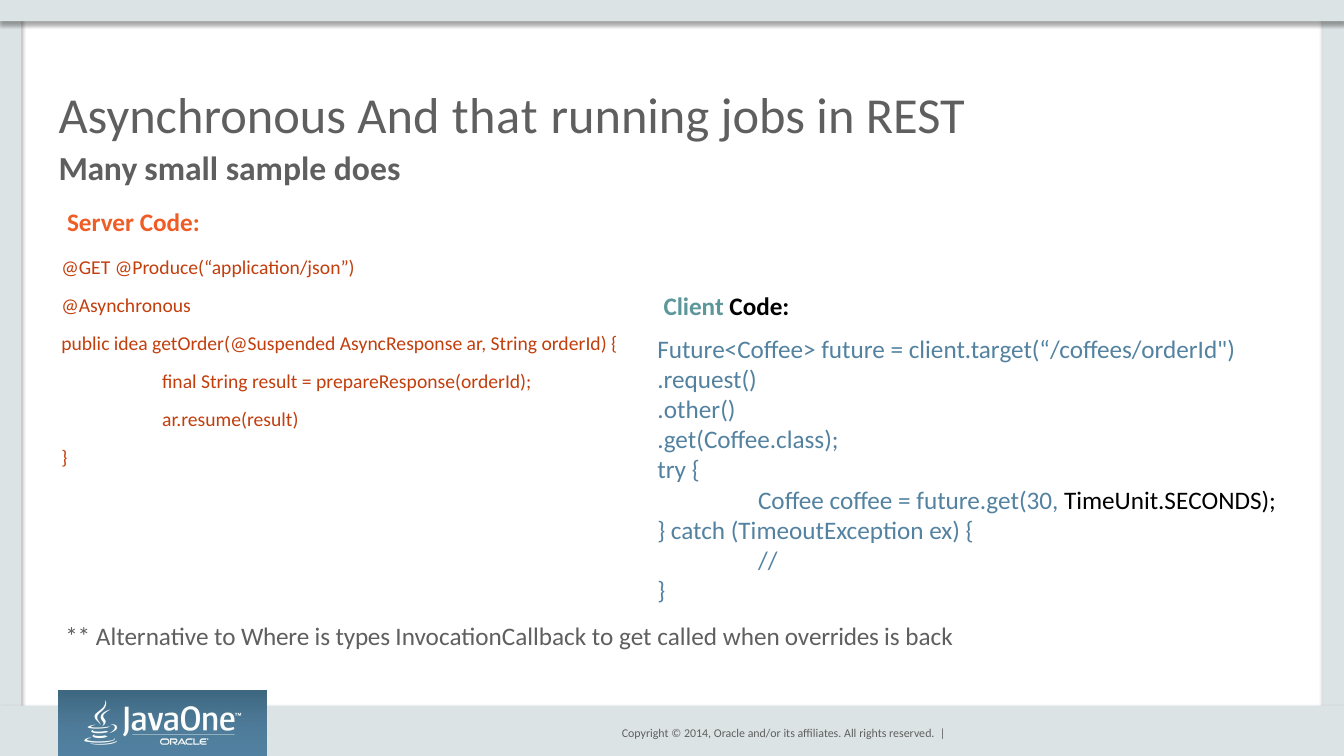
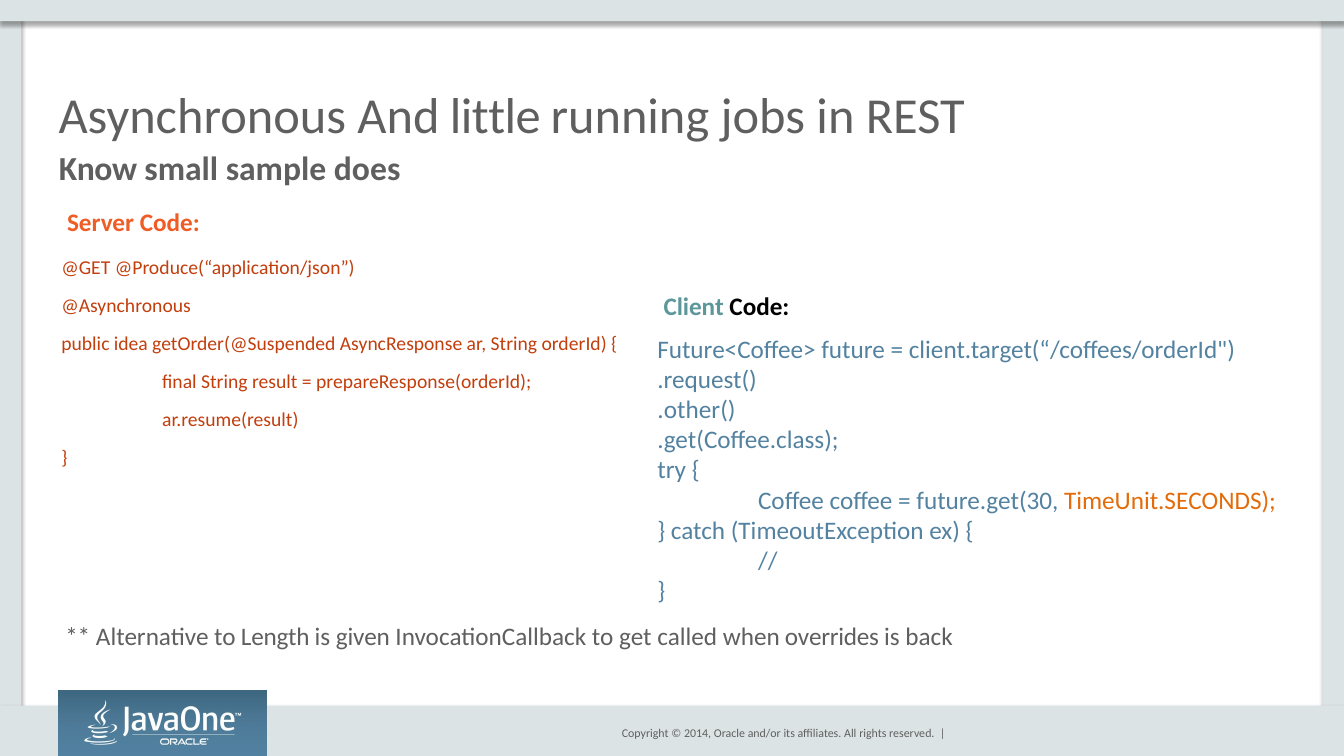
that: that -> little
Many: Many -> Know
TimeUnit.SECONDS colour: black -> orange
Where: Where -> Length
types: types -> given
